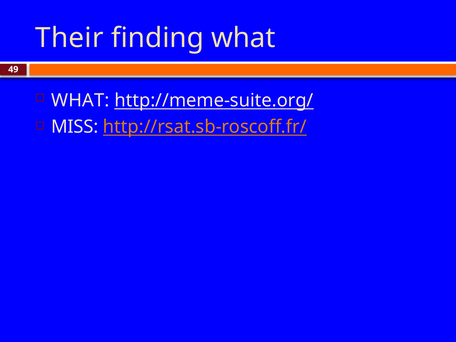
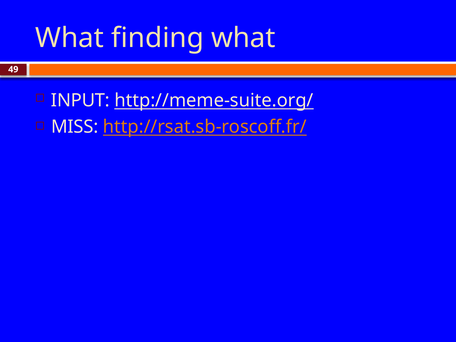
Their at (69, 38): Their -> What
WHAT at (80, 100): WHAT -> INPUT
